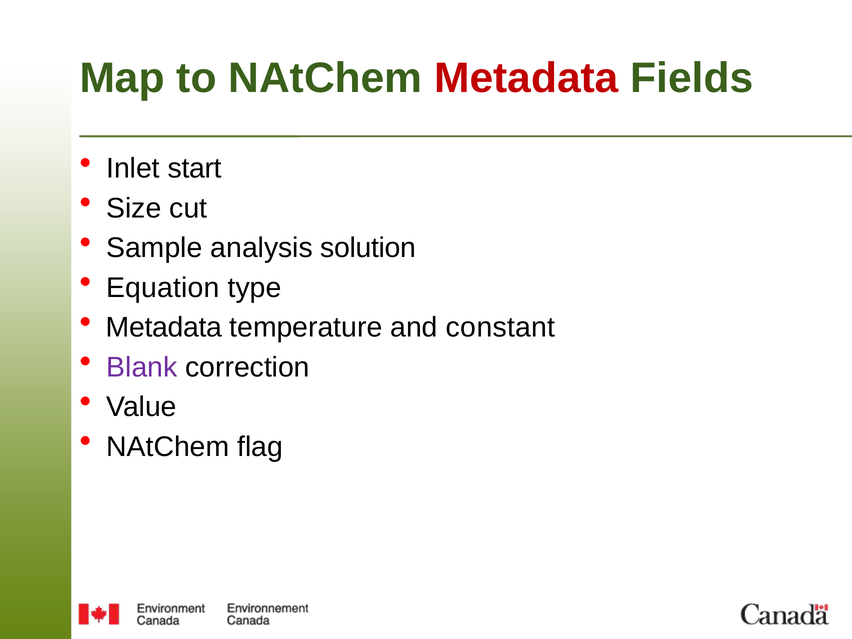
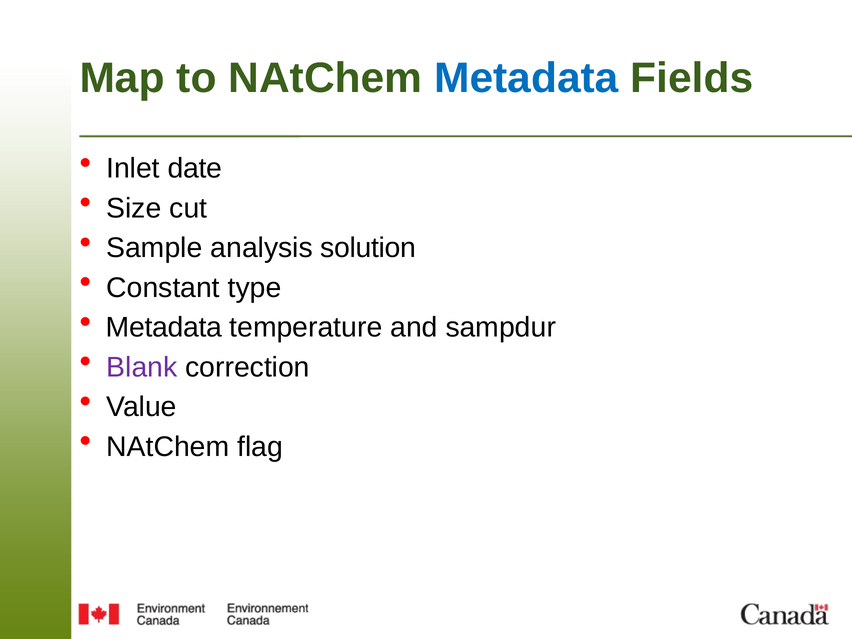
Metadata at (526, 78) colour: red -> blue
start: start -> date
Equation: Equation -> Constant
constant: constant -> sampdur
